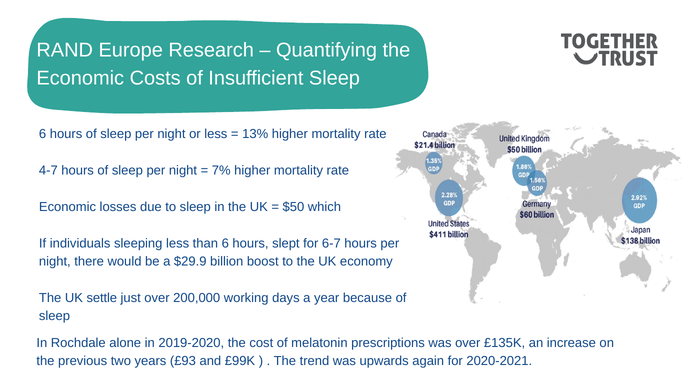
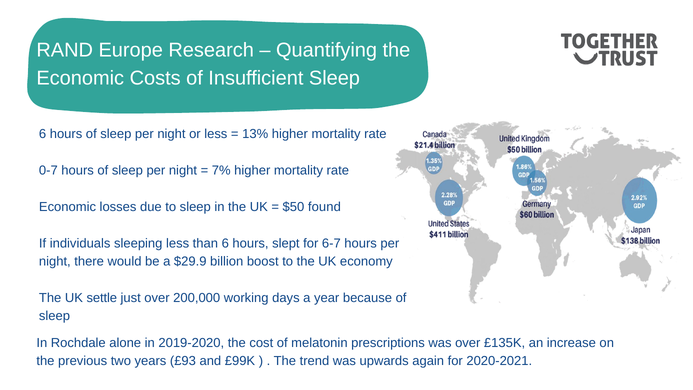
4-7: 4-7 -> 0-7
which: which -> found
